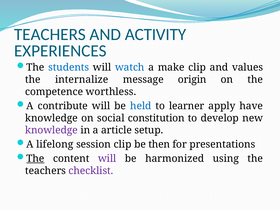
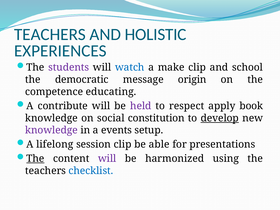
ACTIVITY: ACTIVITY -> HOLISTIC
students colour: blue -> purple
values: values -> school
internalize: internalize -> democratic
worthless: worthless -> educating
held colour: blue -> purple
learner: learner -> respect
have: have -> book
develop underline: none -> present
article: article -> events
then: then -> able
checklist colour: purple -> blue
